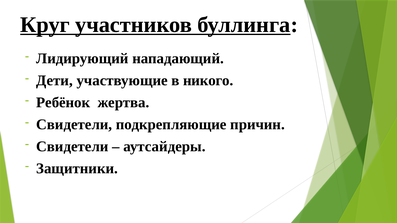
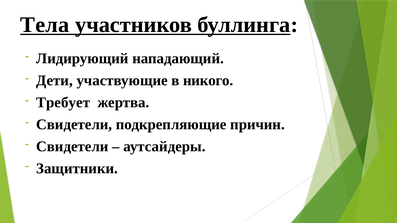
Круг: Круг -> Тела
Ребёнок: Ребёнок -> Требует
